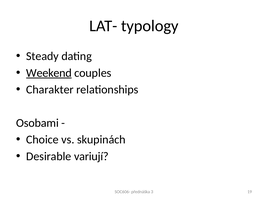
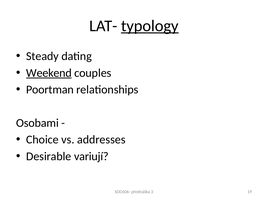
typology underline: none -> present
Charakter: Charakter -> Poortman
skupinách: skupinách -> addresses
